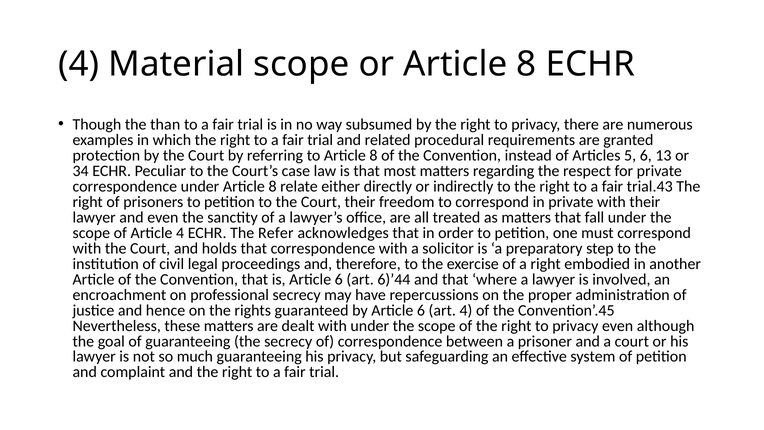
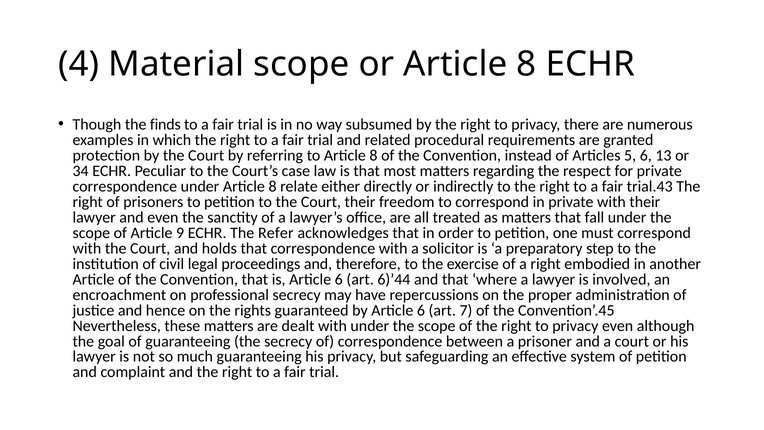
than: than -> finds
Article 4: 4 -> 9
art 4: 4 -> 7
